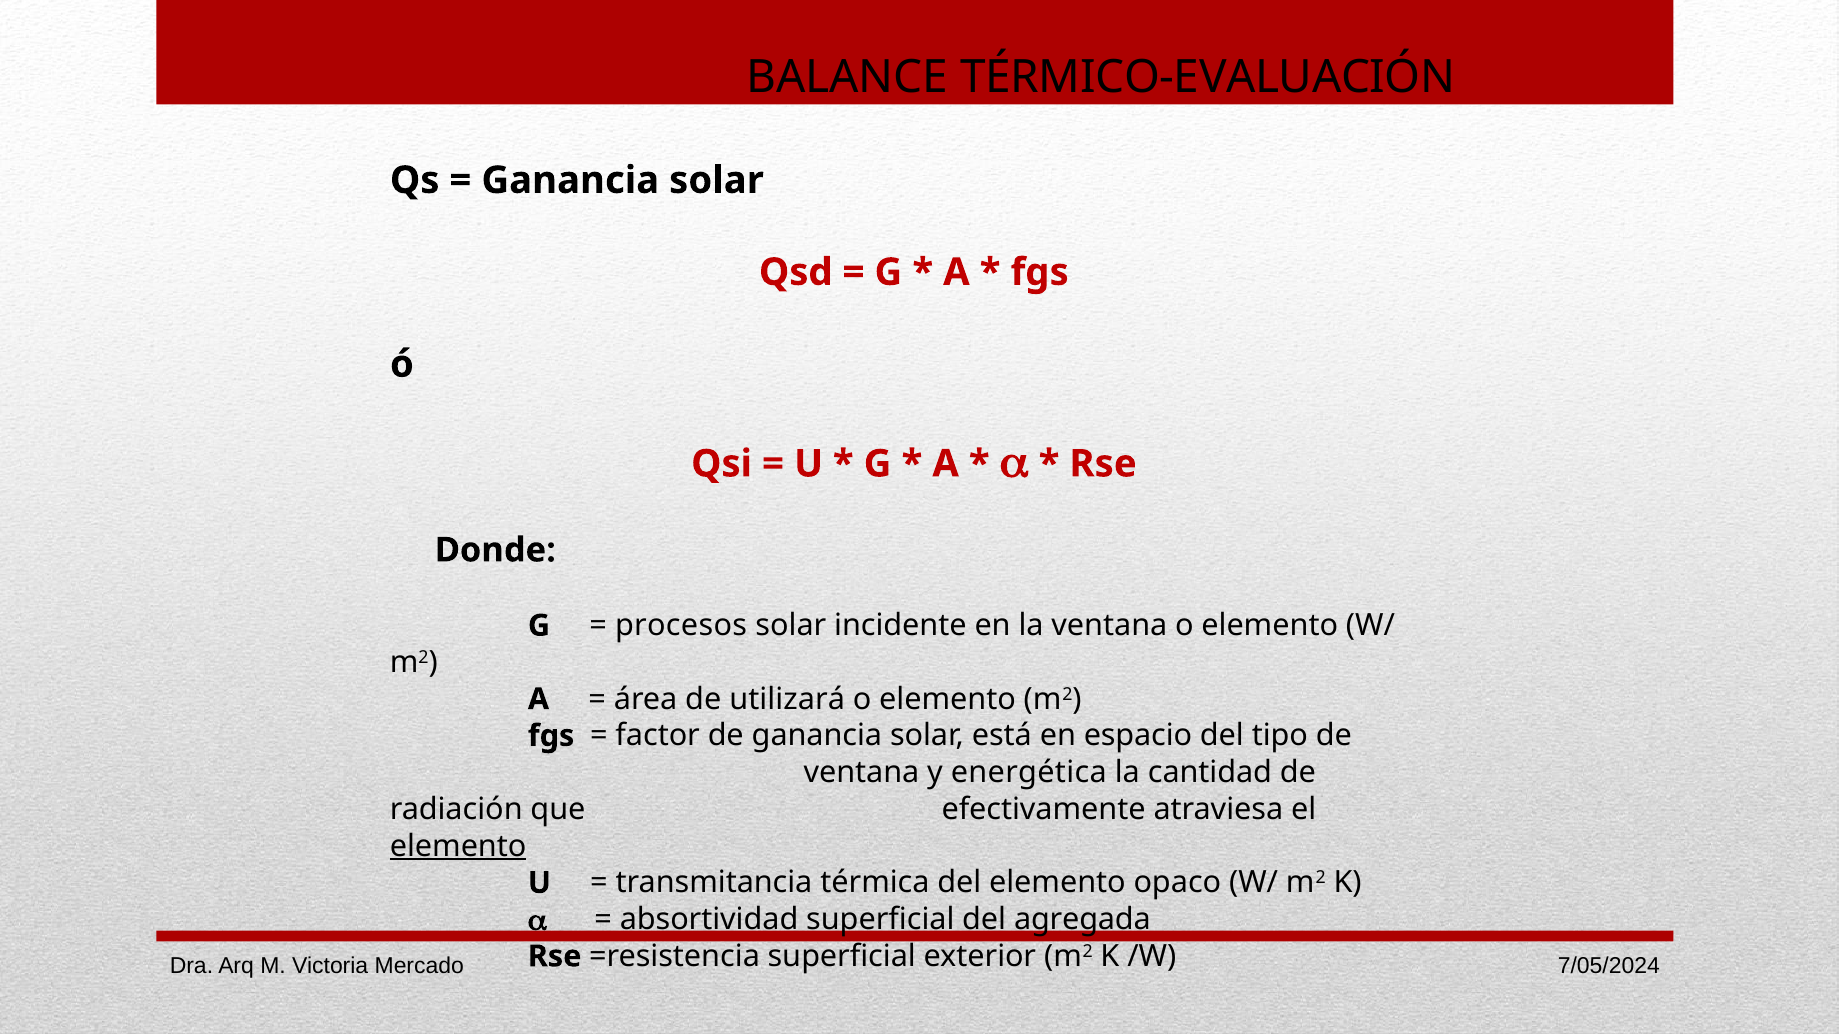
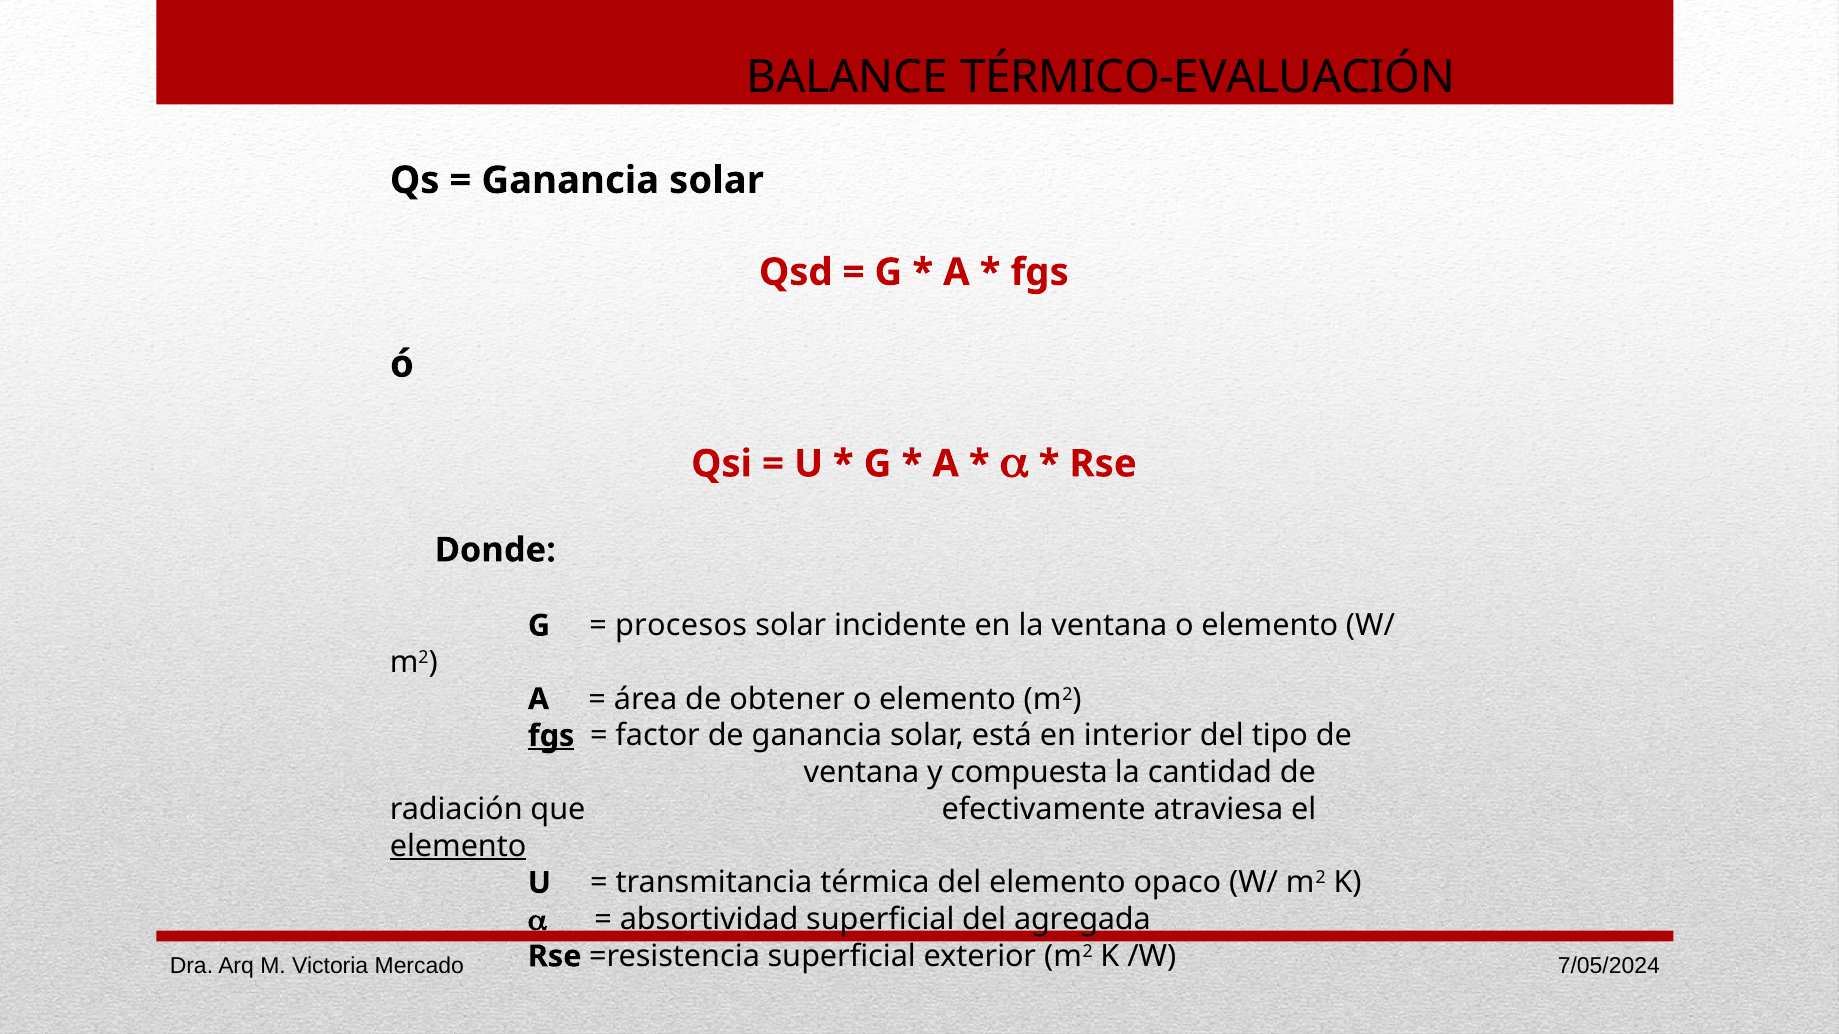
utilizará: utilizará -> obtener
fgs at (551, 736) underline: none -> present
espacio: espacio -> interior
energética: energética -> compuesta
